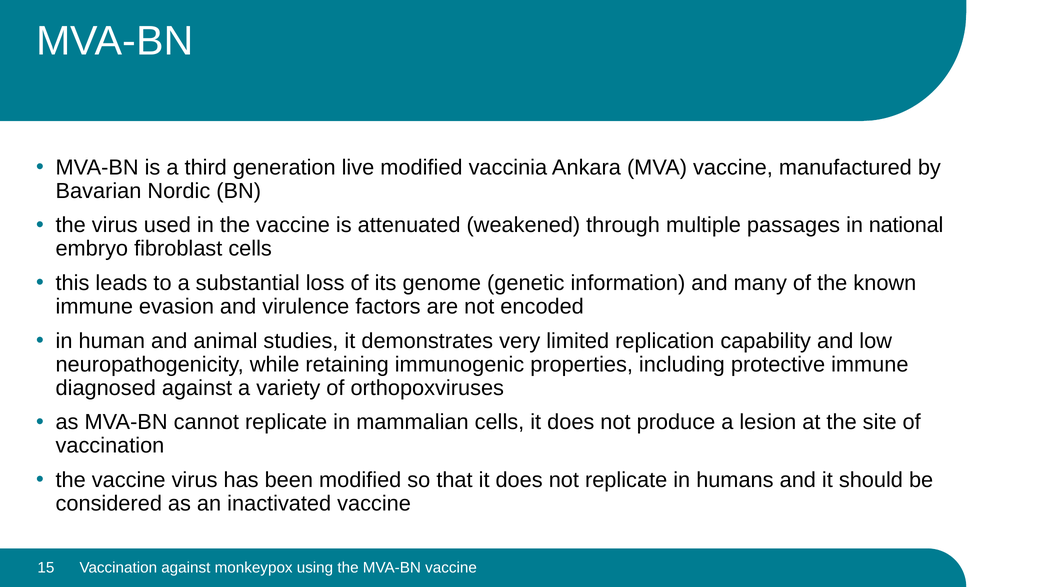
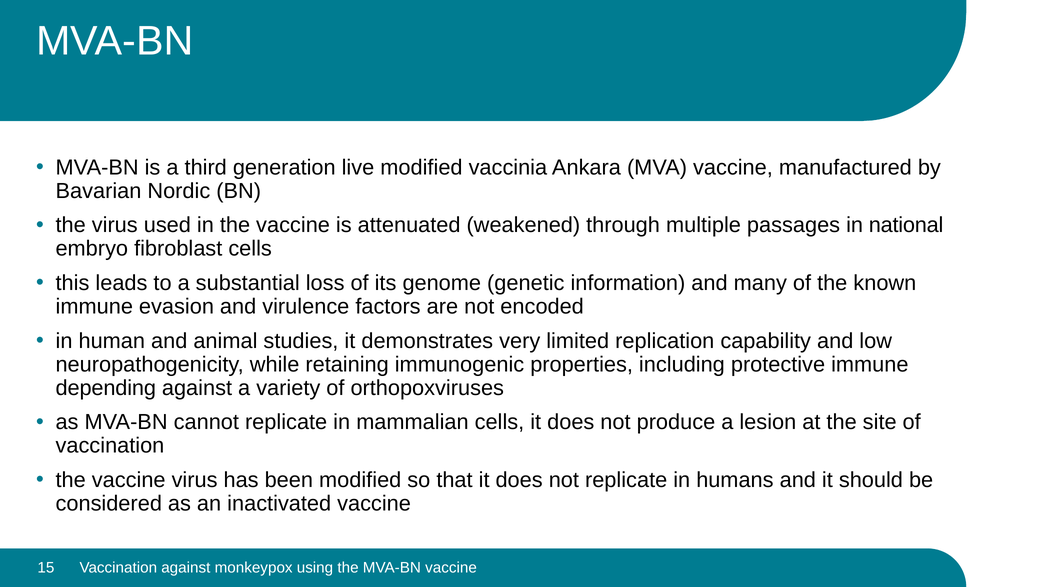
diagnosed: diagnosed -> depending
